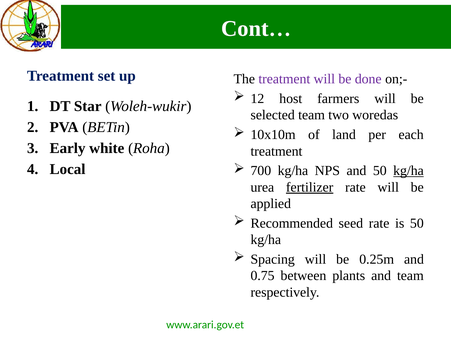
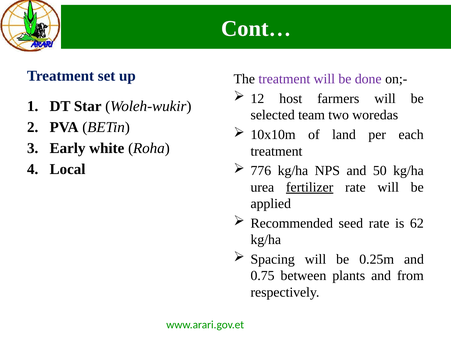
700: 700 -> 776
kg/ha at (408, 171) underline: present -> none
is 50: 50 -> 62
and team: team -> from
